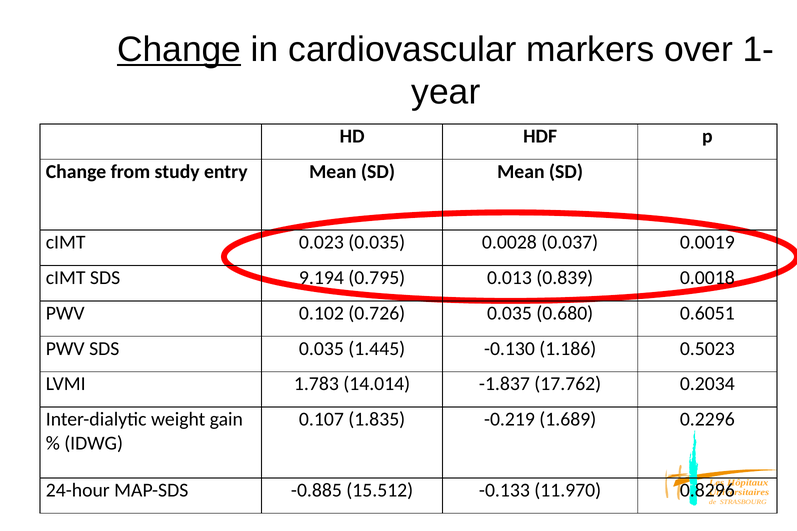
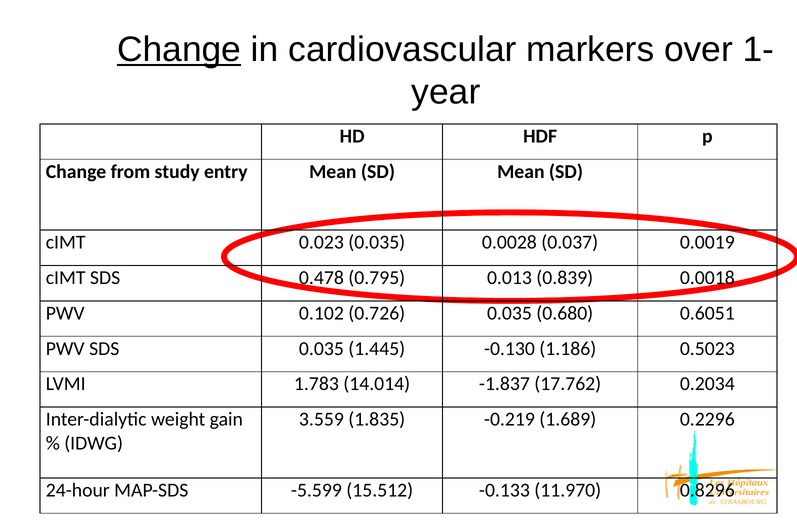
9.194: 9.194 -> 0.478
0.107: 0.107 -> 3.559
-0.885: -0.885 -> -5.599
